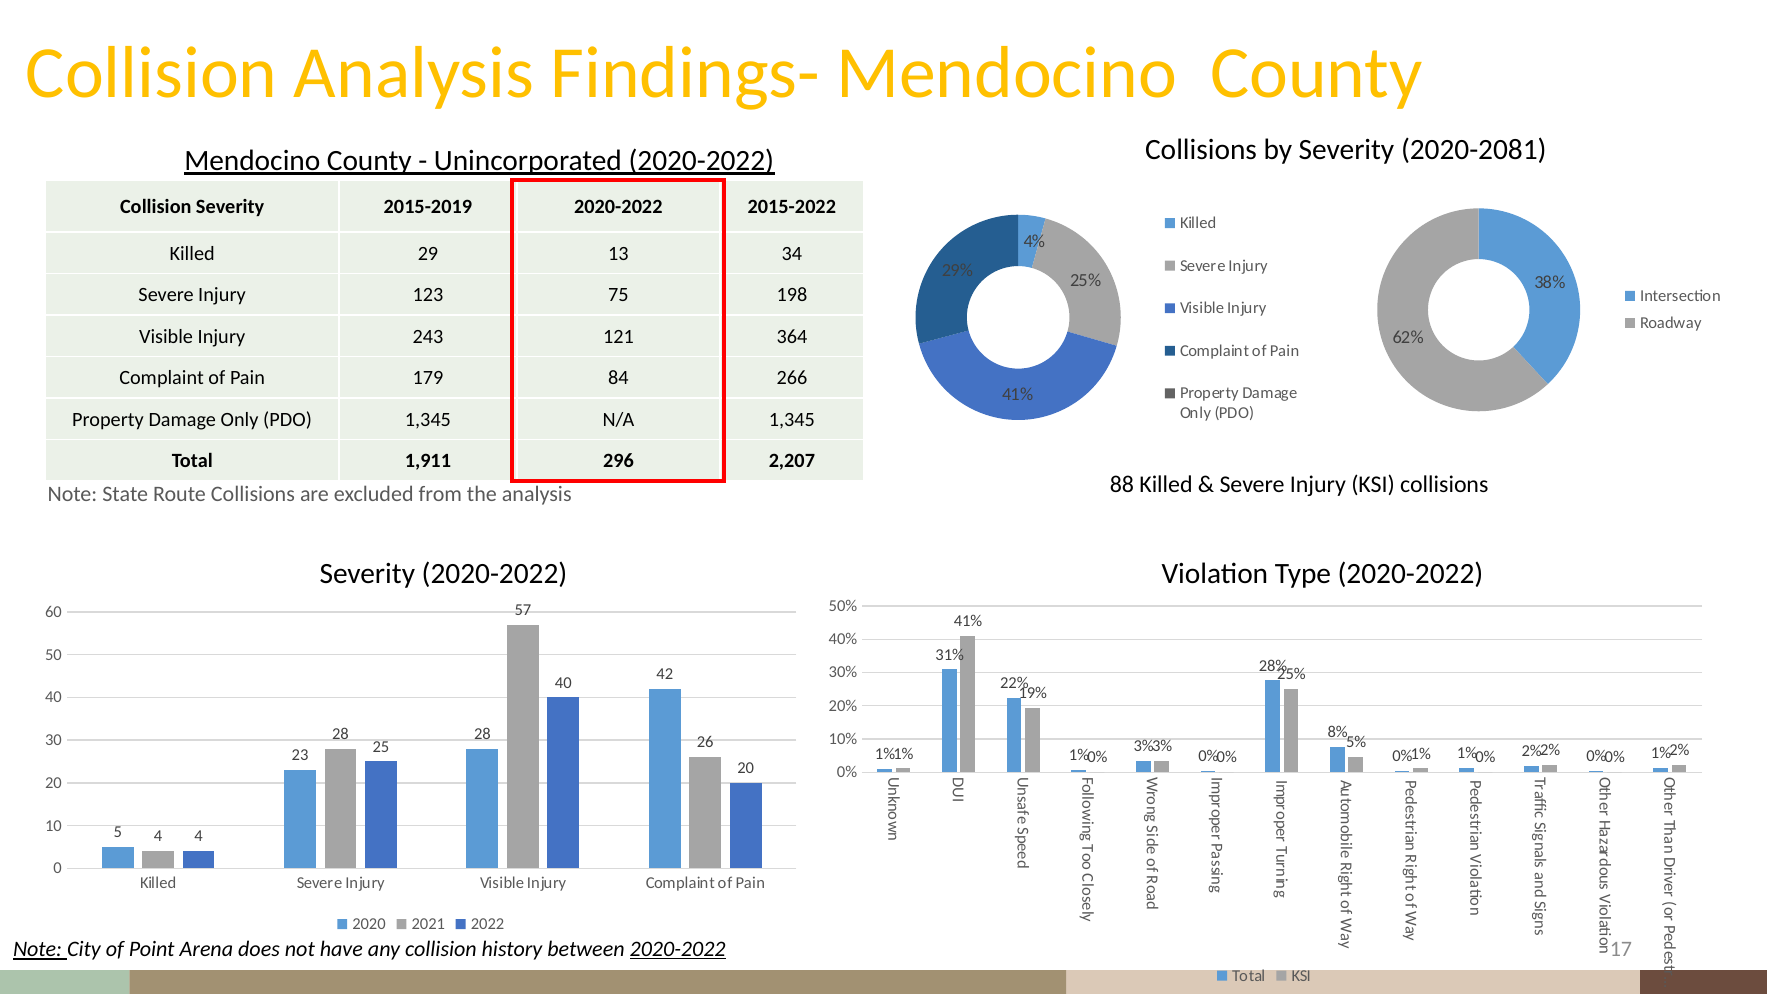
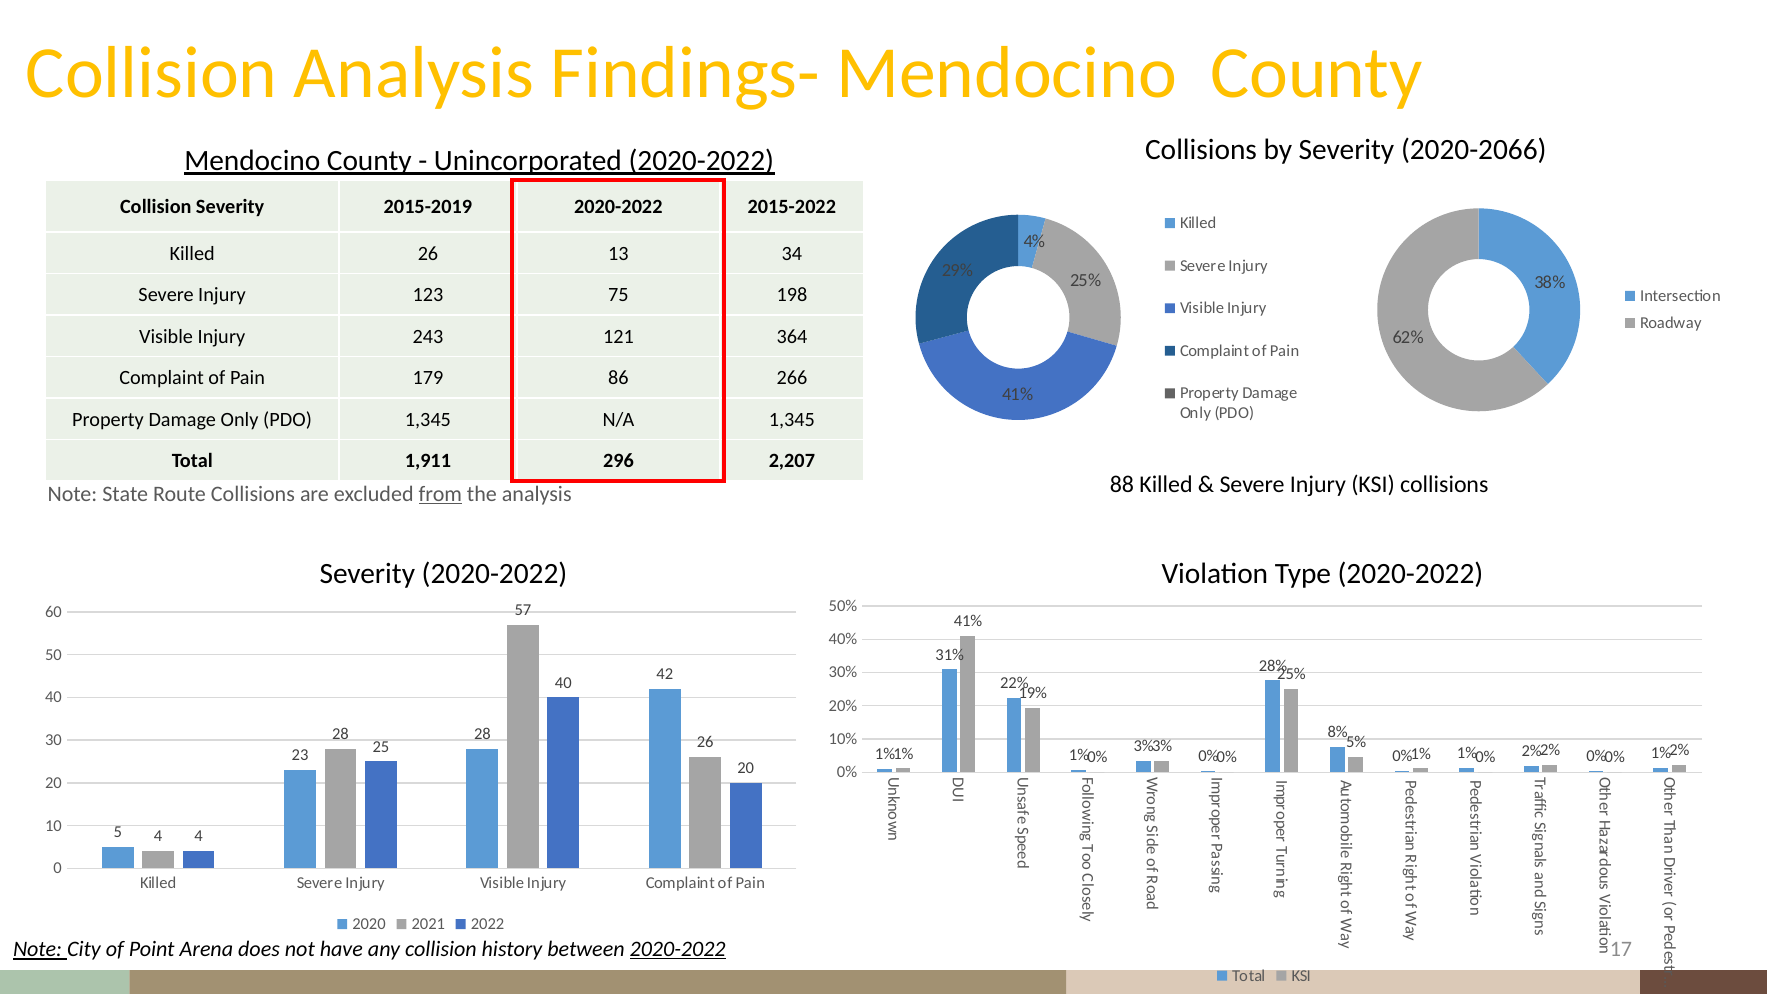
2020-2081: 2020-2081 -> 2020-2066
Killed 29: 29 -> 26
84: 84 -> 86
from underline: none -> present
